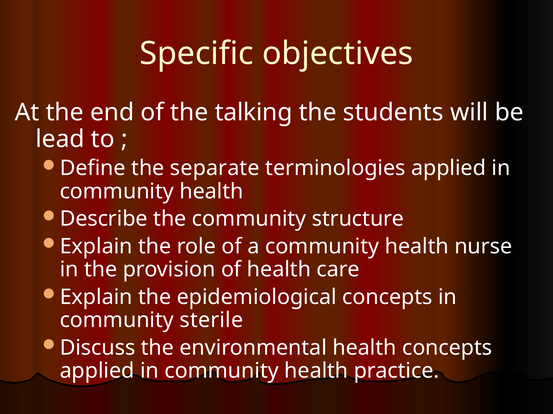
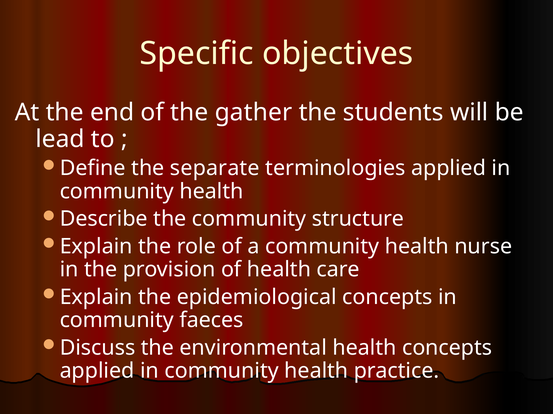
talking: talking -> gather
sterile: sterile -> faeces
